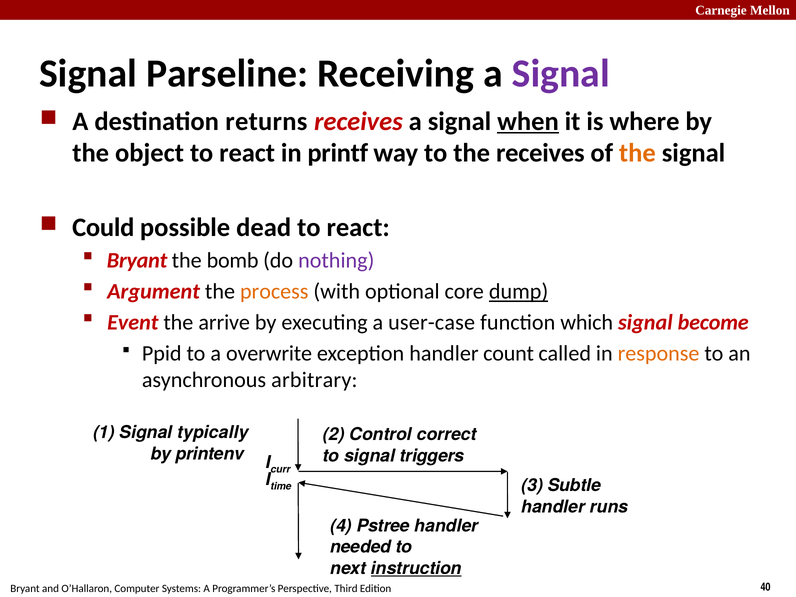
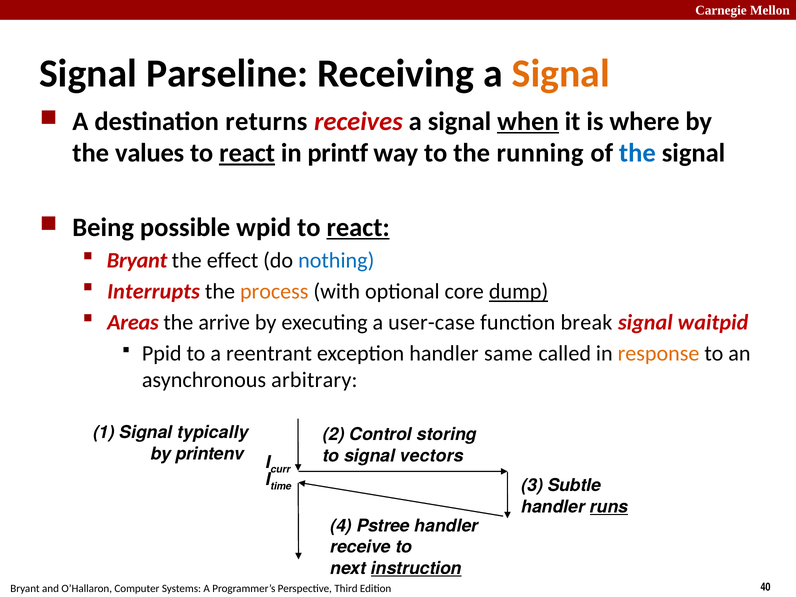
Signal at (561, 74) colour: purple -> orange
object: object -> values
react at (247, 153) underline: none -> present
the receives: receives -> running
the at (637, 153) colour: orange -> blue
Could: Could -> Being
dead: dead -> wpid
react at (358, 227) underline: none -> present
bomb: bomb -> effect
nothing colour: purple -> blue
Argument: Argument -> Interrupts
Event: Event -> Areas
which: which -> break
become: become -> waitpid
overwrite: overwrite -> reentrant
count: count -> same
correct: correct -> storing
triggers: triggers -> vectors
runs underline: none -> present
needed: needed -> receive
